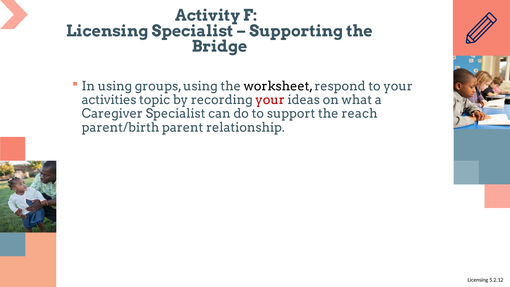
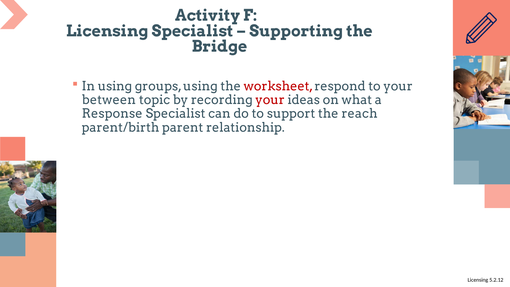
worksheet colour: black -> red
activities: activities -> between
Caregiver: Caregiver -> Response
